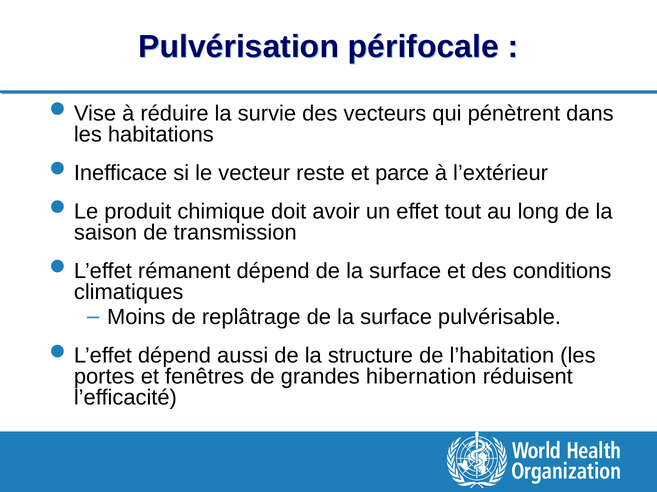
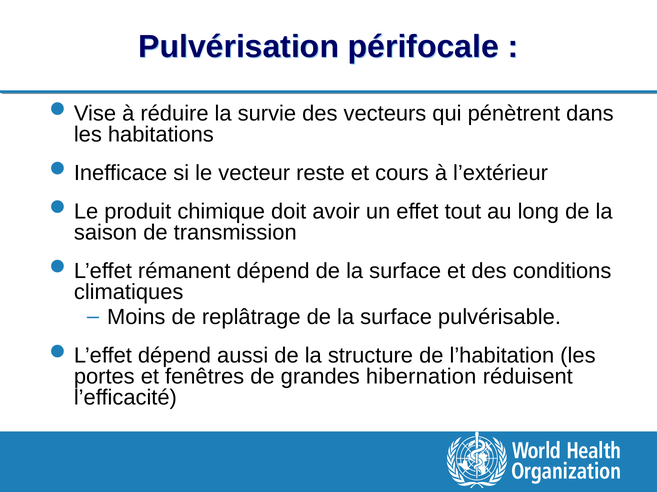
parce: parce -> cours
